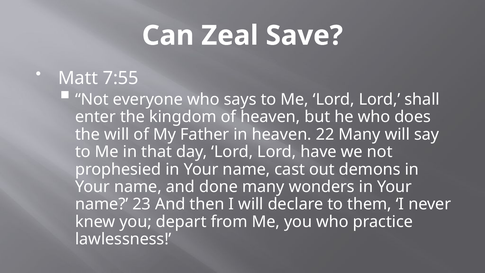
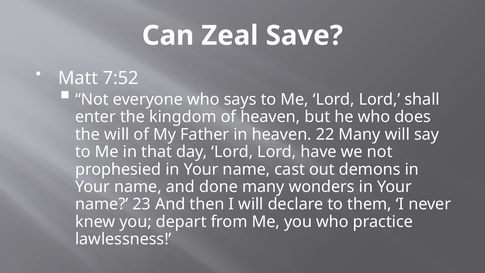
7:55: 7:55 -> 7:52
